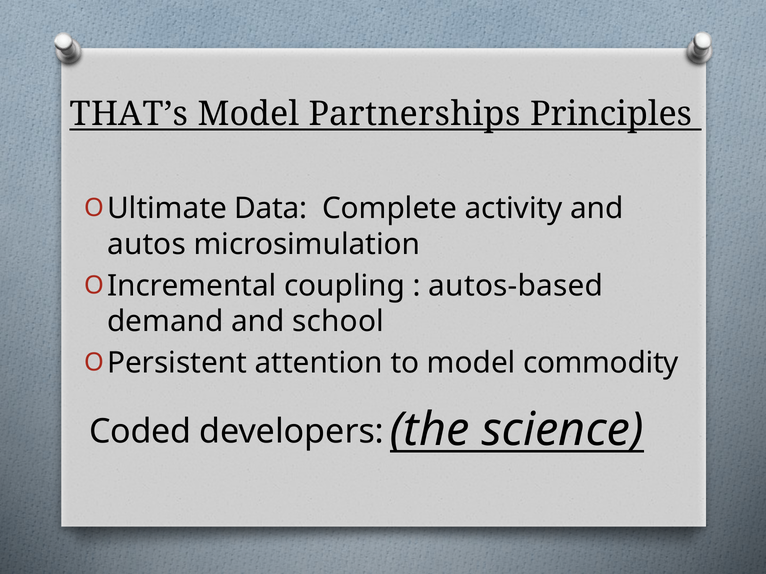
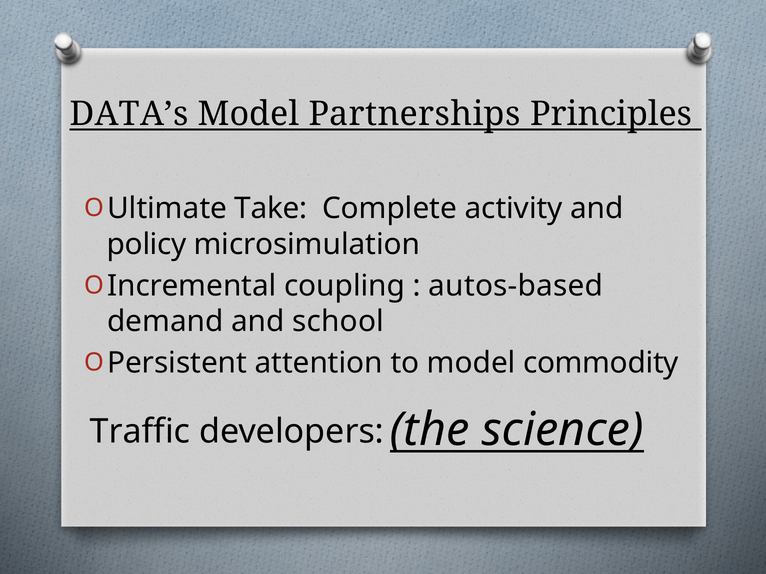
THAT’s: THAT’s -> DATA’s
Data: Data -> Take
autos: autos -> policy
Coded: Coded -> Traffic
